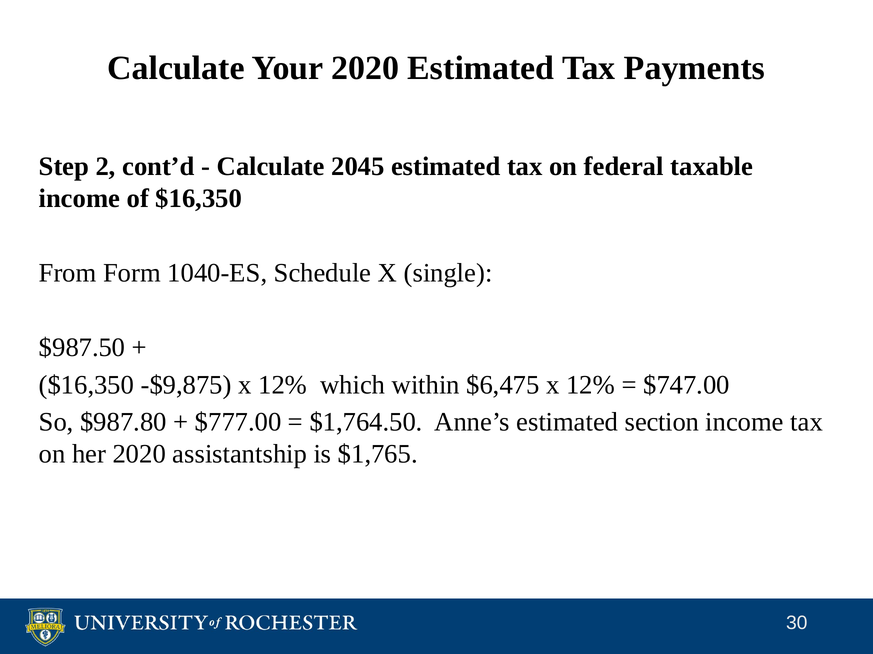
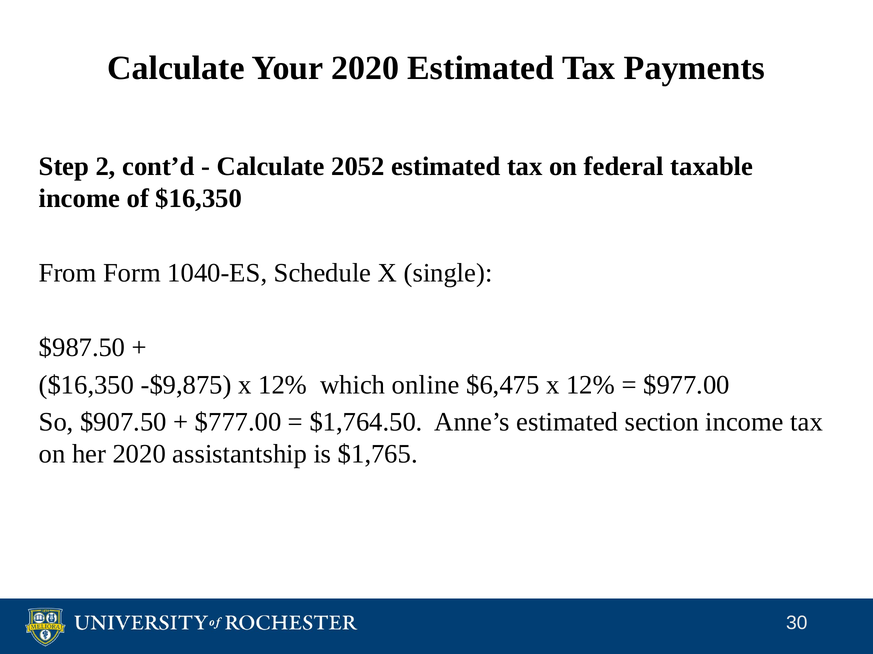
2045: 2045 -> 2052
within: within -> online
$747.00: $747.00 -> $977.00
$987.80: $987.80 -> $907.50
